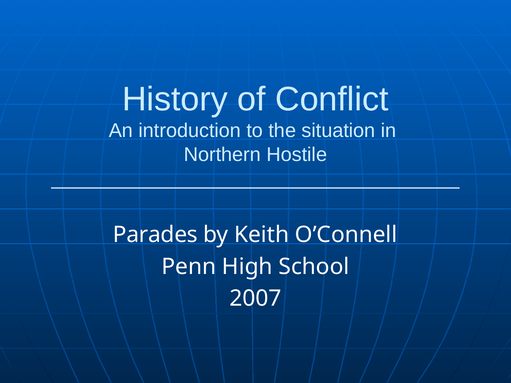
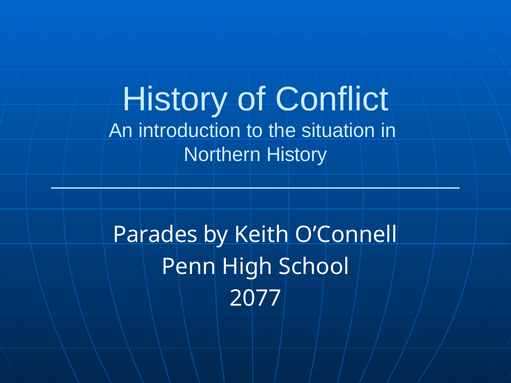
Northern Hostile: Hostile -> History
2007: 2007 -> 2077
